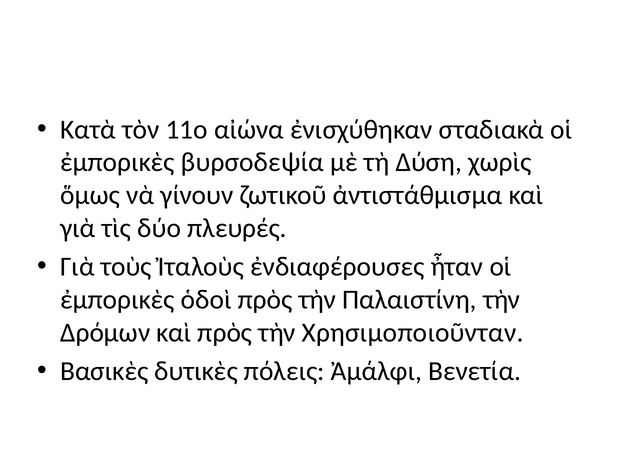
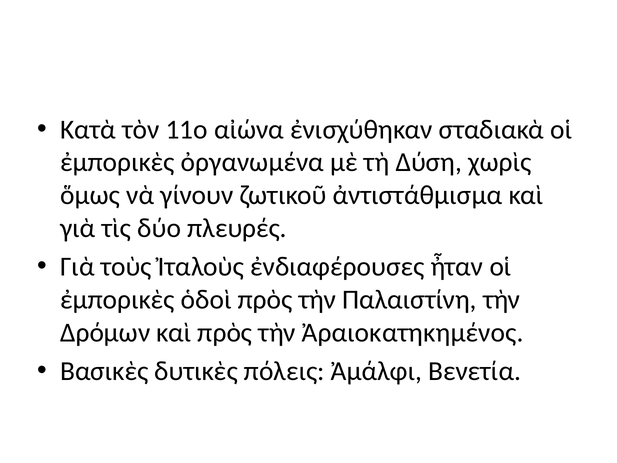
βυρσοδεψία: βυρσοδεψία -> ὀργανωμένα
Χρησιμοποιοῦνταν: Χρησιμοποιοῦνταν -> Ἀραιοκατηκημένος
